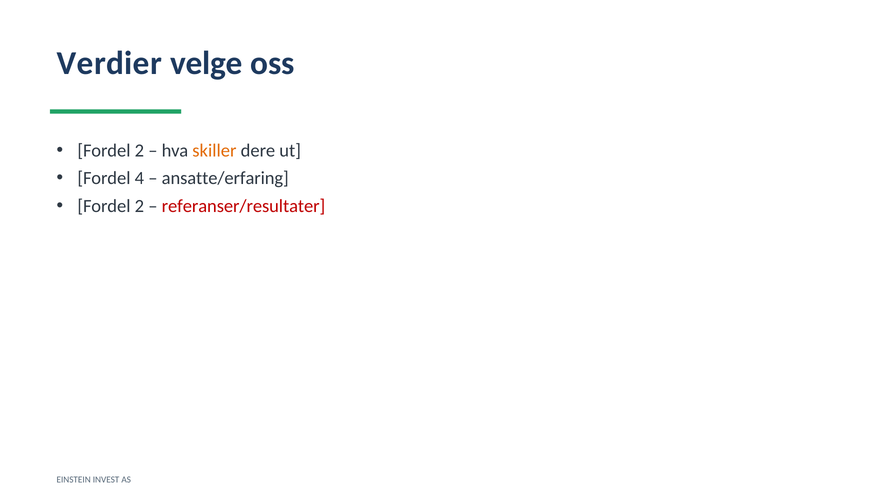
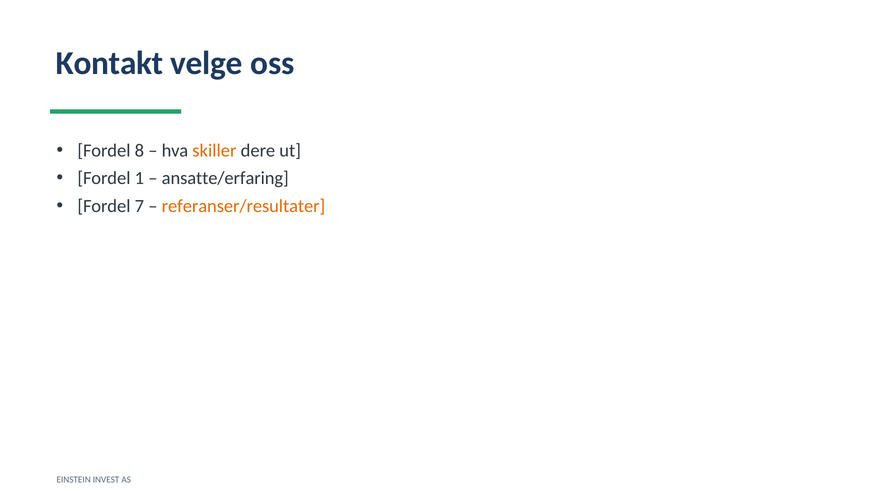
Verdier: Verdier -> Kontakt
2 at (139, 151): 2 -> 8
4: 4 -> 1
2 at (139, 206): 2 -> 7
referanser/resultater colour: red -> orange
